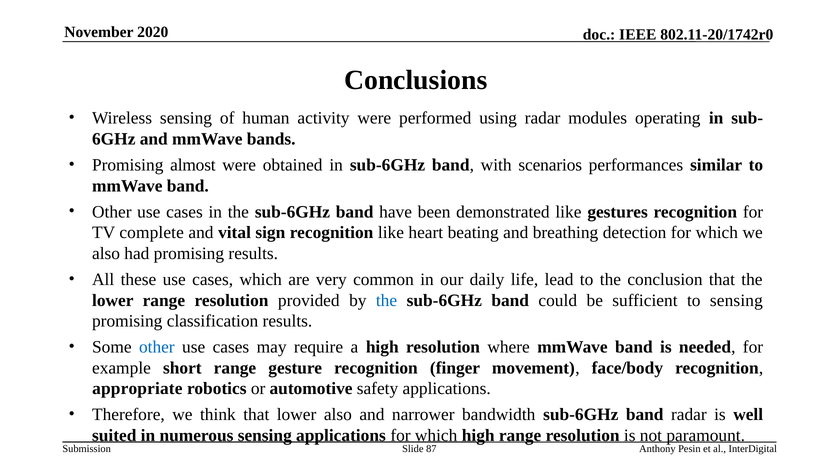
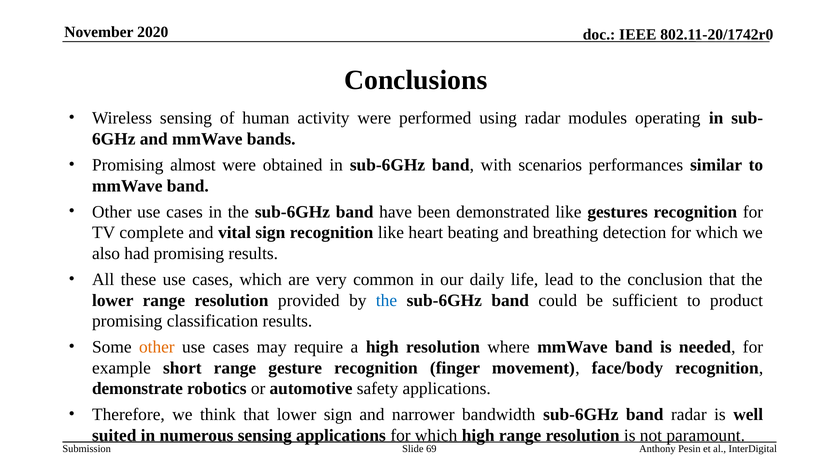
to sensing: sensing -> product
other at (157, 347) colour: blue -> orange
appropriate: appropriate -> demonstrate
lower also: also -> sign
87: 87 -> 69
